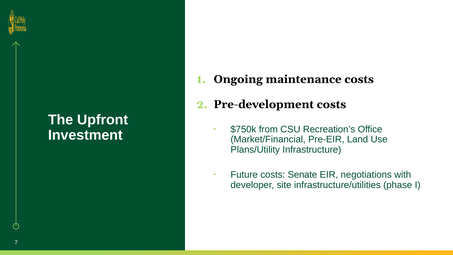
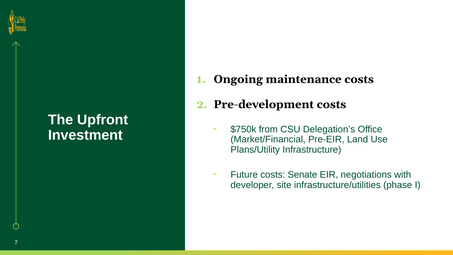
Recreation’s: Recreation’s -> Delegation’s
